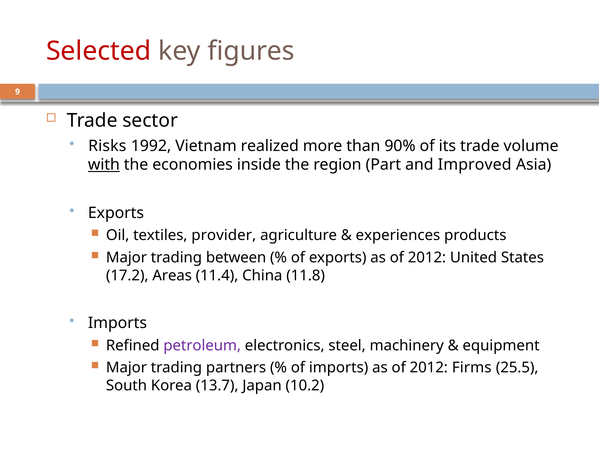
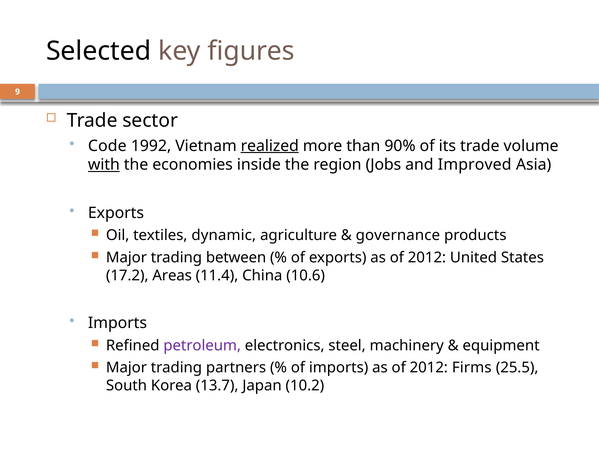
Selected colour: red -> black
Risks: Risks -> Code
realized underline: none -> present
Part: Part -> Jobs
provider: provider -> dynamic
experiences: experiences -> governance
11.8: 11.8 -> 10.6
